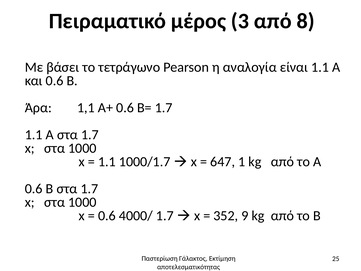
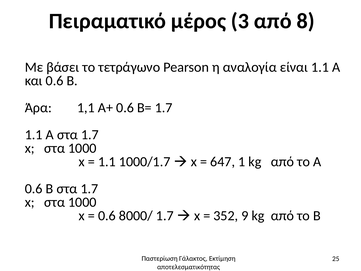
4000/: 4000/ -> 8000/
